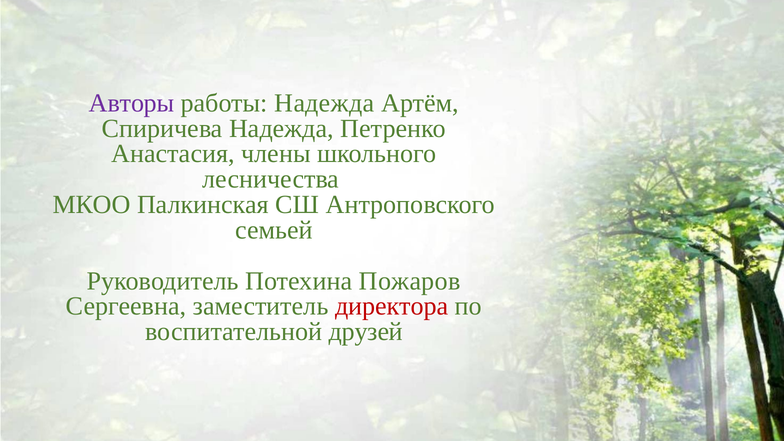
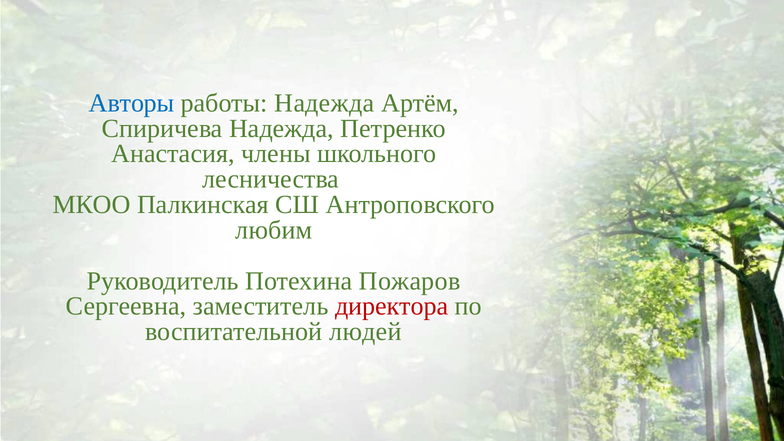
Авторы colour: purple -> blue
семьей: семьей -> любим
друзей: друзей -> людей
